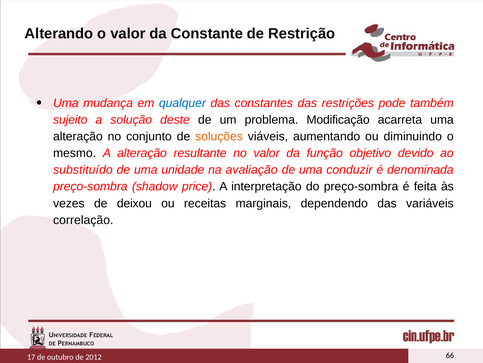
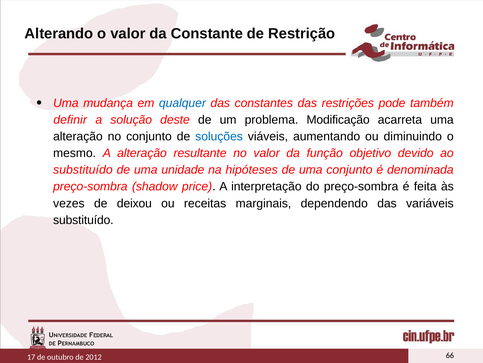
sujeito: sujeito -> definir
soluções colour: orange -> blue
avaliação: avaliação -> hipóteses
uma conduzir: conduzir -> conjunto
correlação at (83, 220): correlação -> substituído
